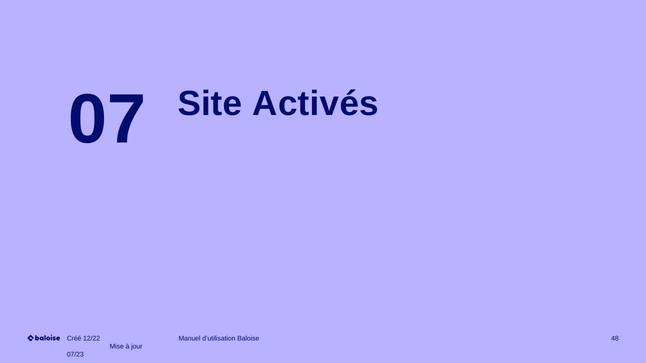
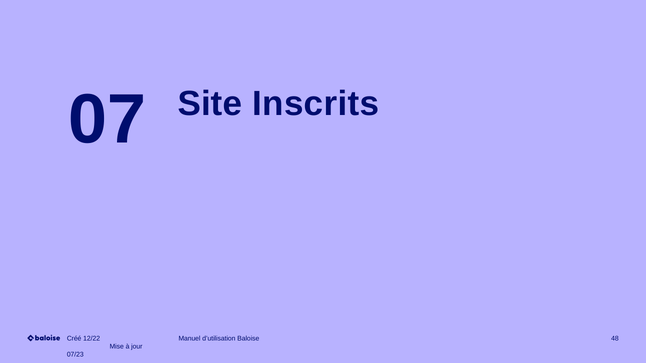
Activés: Activés -> Inscrits
